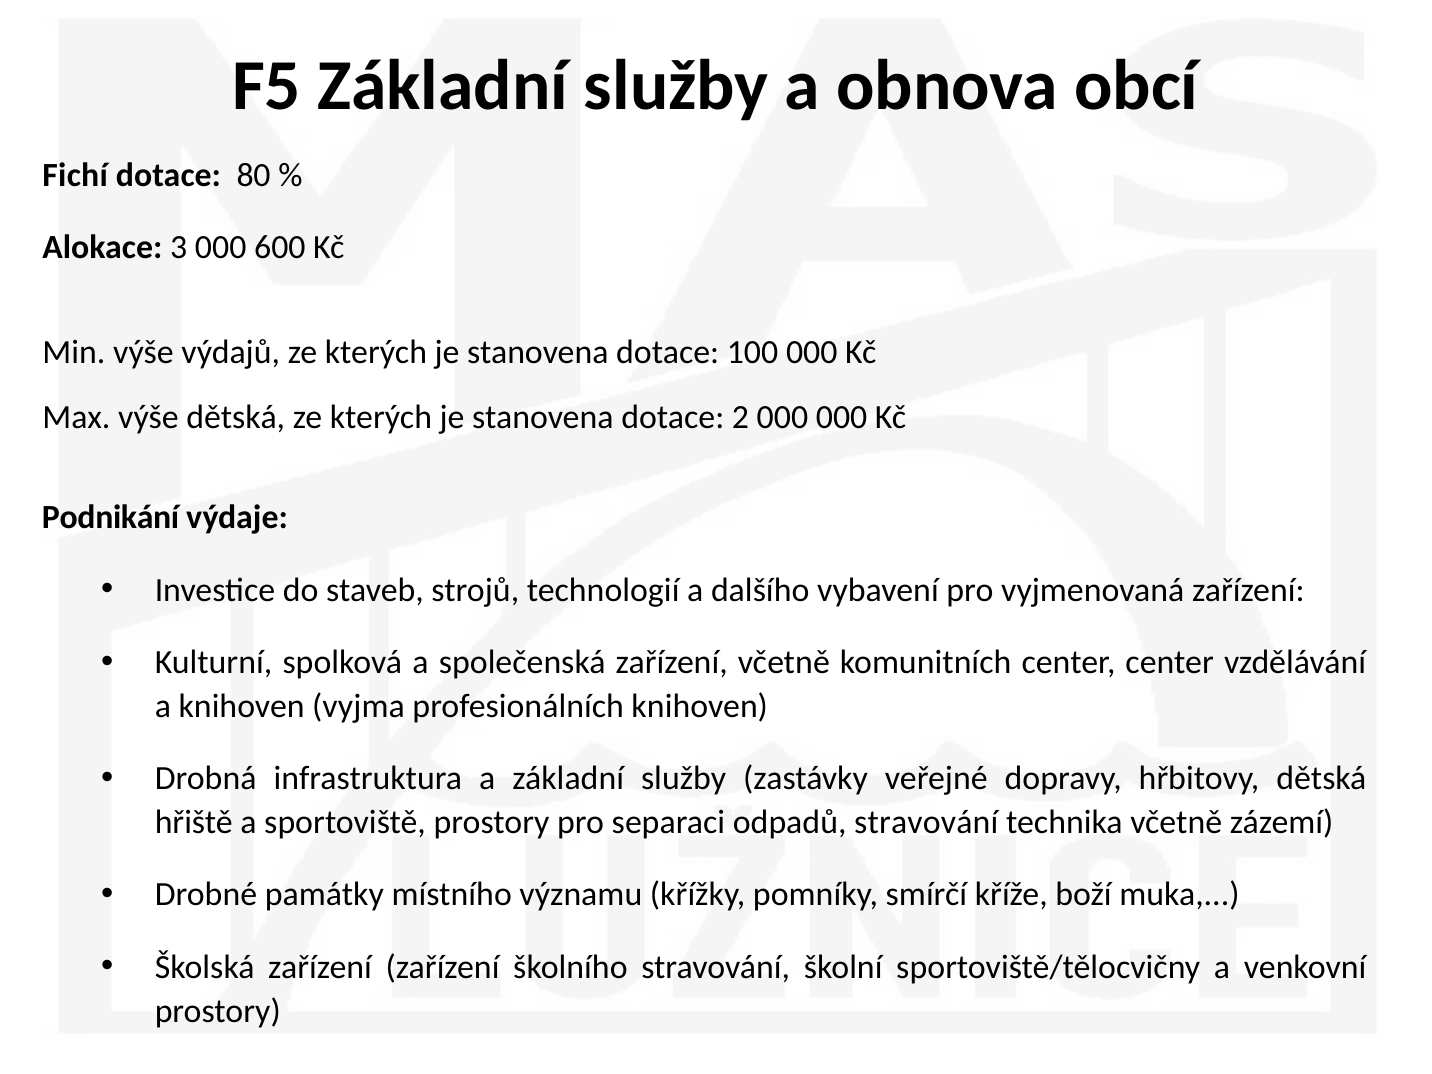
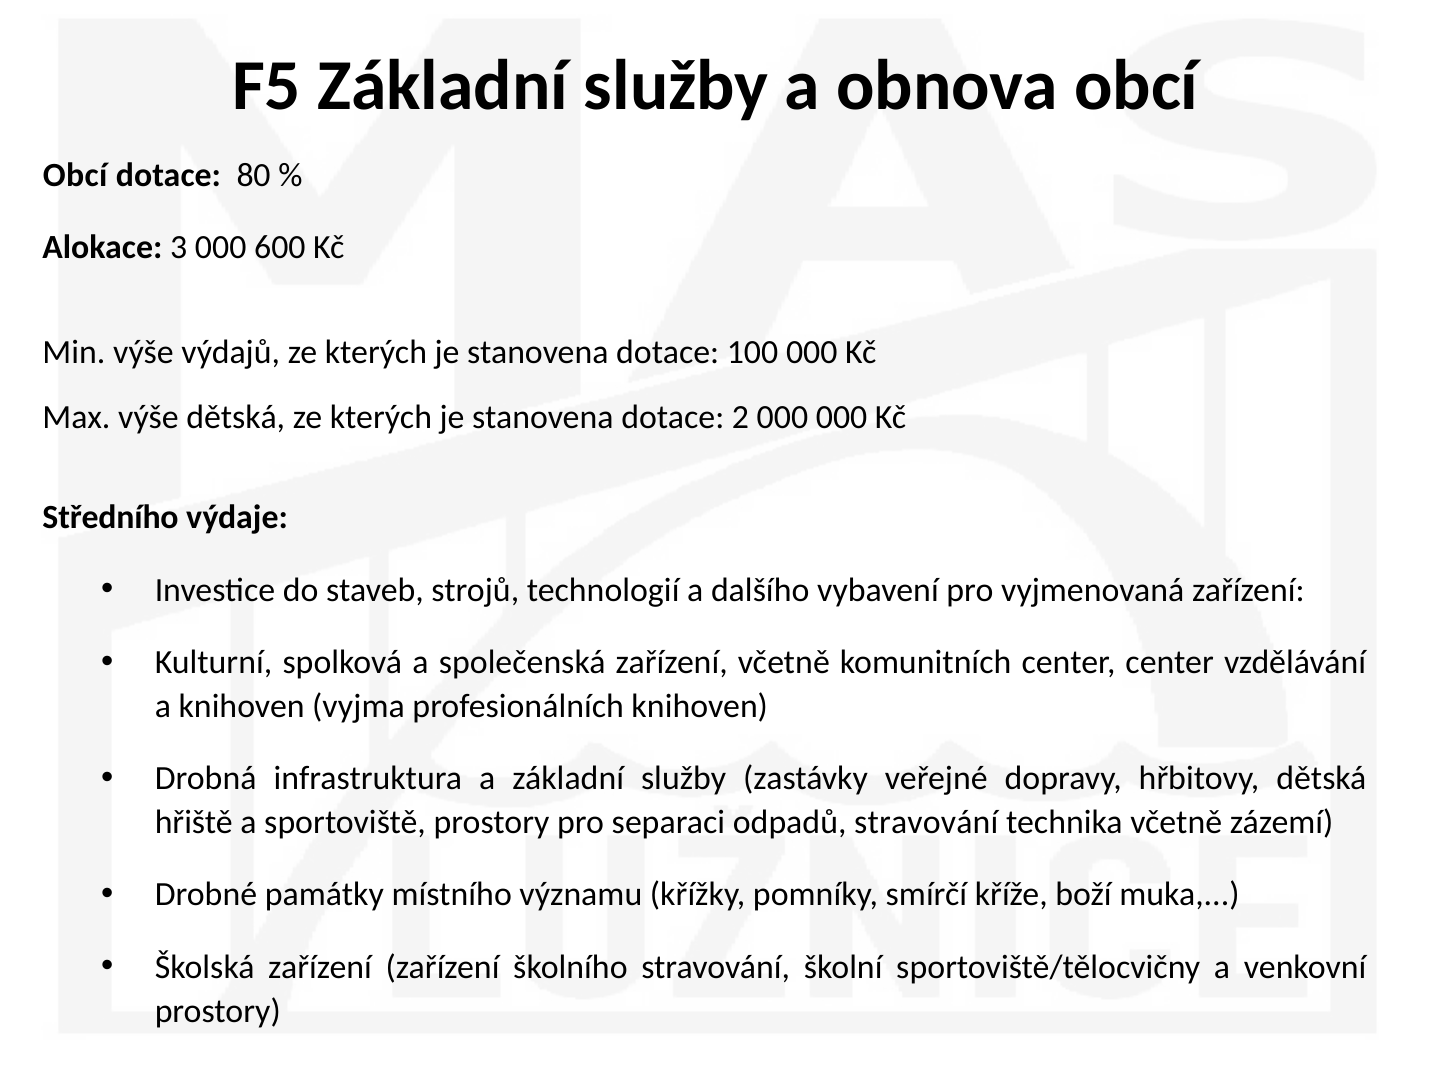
Fichí at (75, 175): Fichí -> Obcí
Podnikání: Podnikání -> Středního
